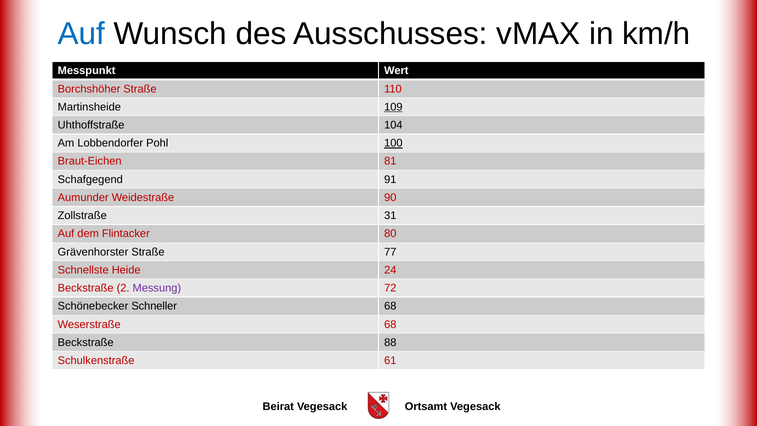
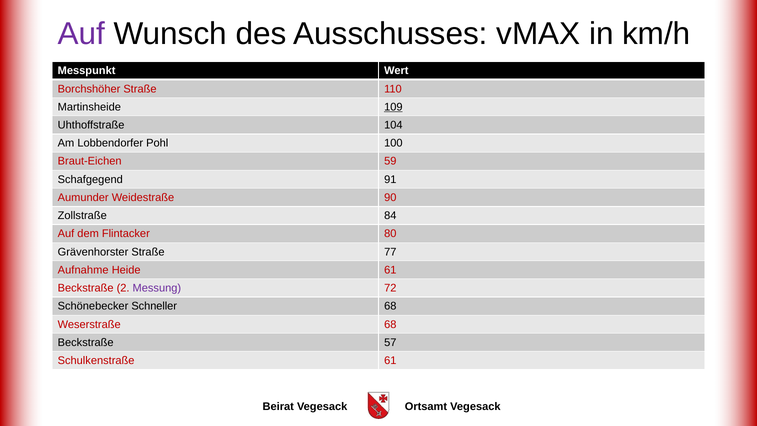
Auf at (81, 34) colour: blue -> purple
100 underline: present -> none
81: 81 -> 59
31: 31 -> 84
Schnellste: Schnellste -> Aufnahme
Heide 24: 24 -> 61
88: 88 -> 57
